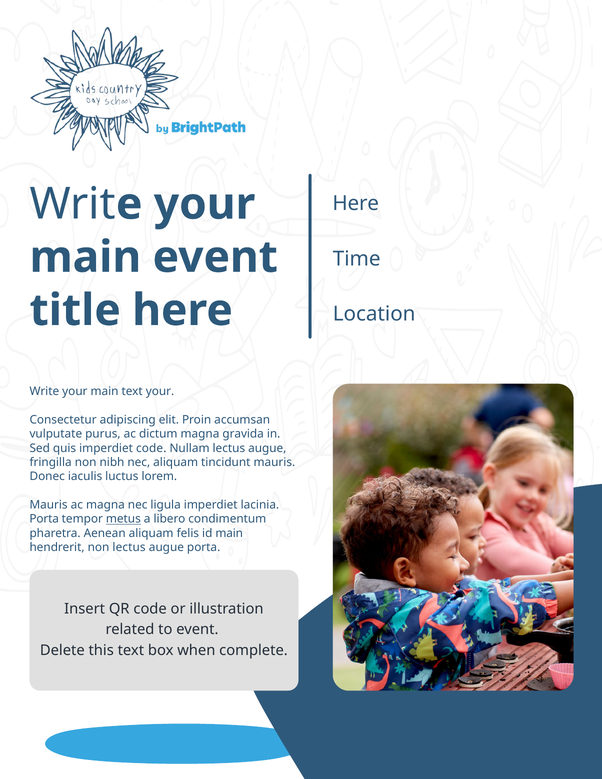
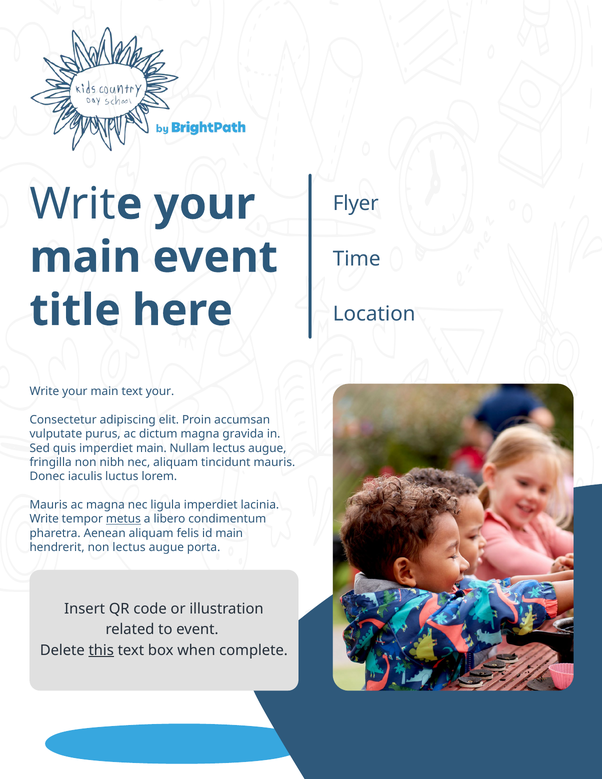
Here at (356, 204): Here -> Flyer
imperdiet code: code -> main
Porta at (44, 519): Porta -> Write
this underline: none -> present
